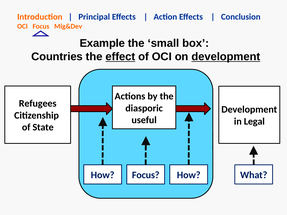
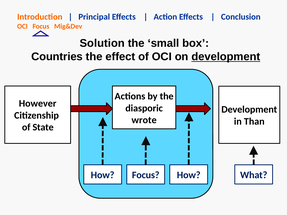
Example: Example -> Solution
effect underline: present -> none
Refugees: Refugees -> However
useful: useful -> wrote
Legal: Legal -> Than
